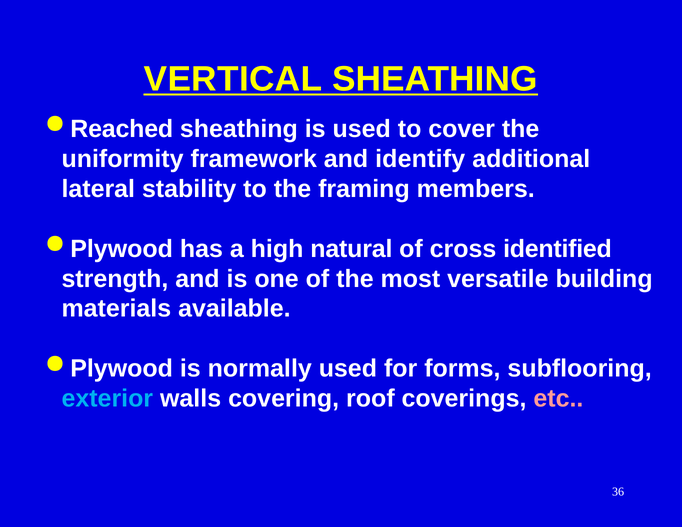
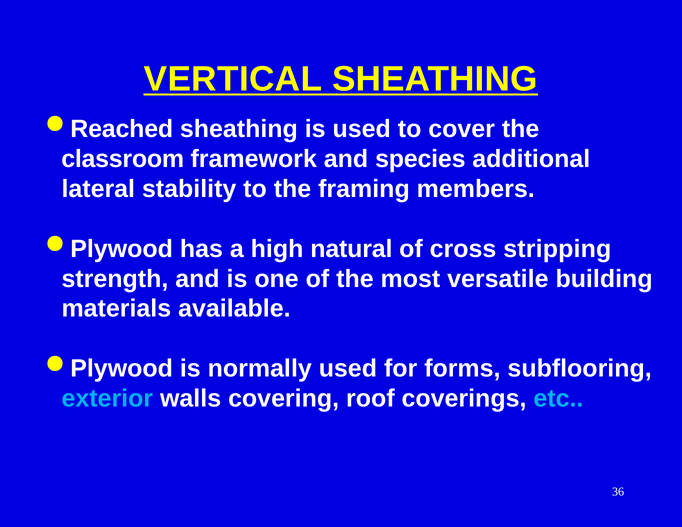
uniformity: uniformity -> classroom
identify: identify -> species
identified: identified -> stripping
etc colour: pink -> light blue
